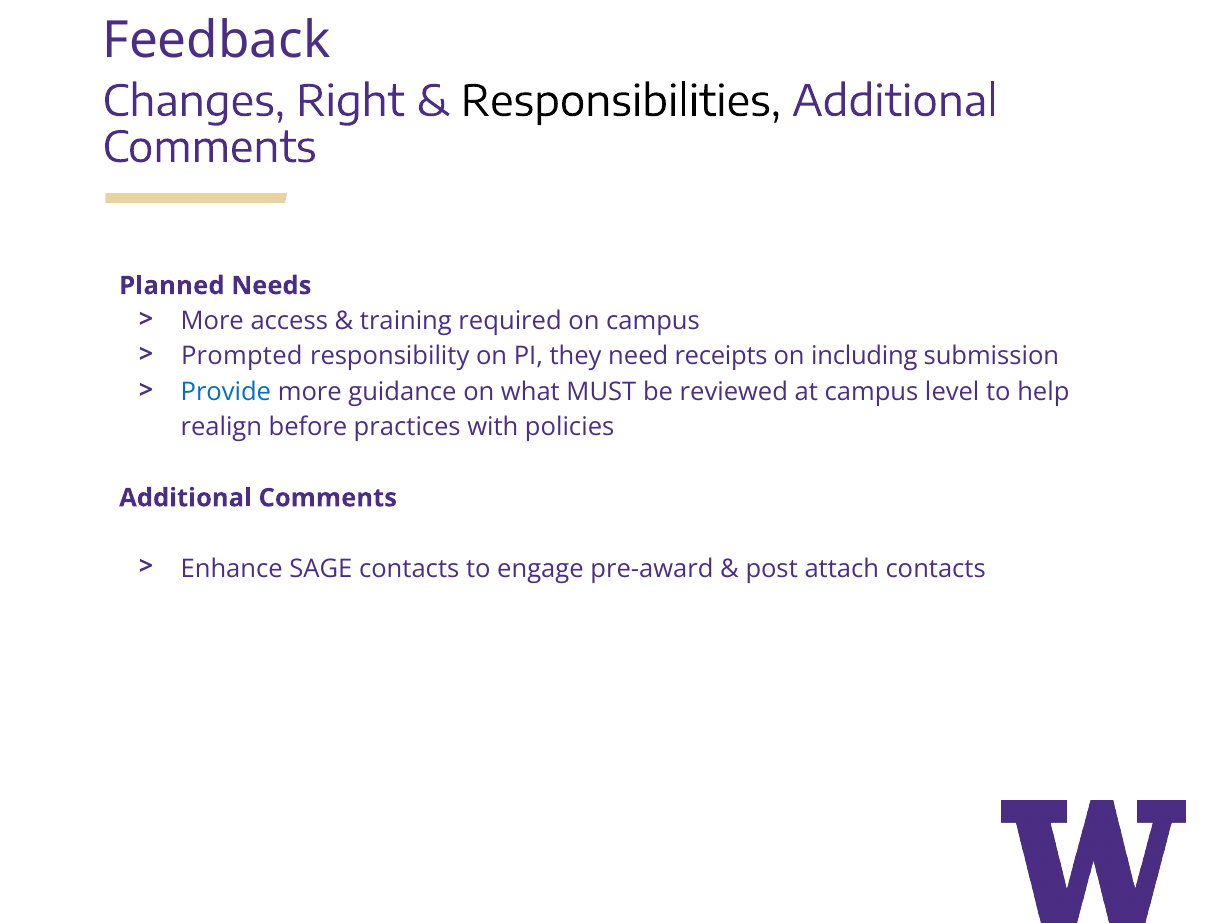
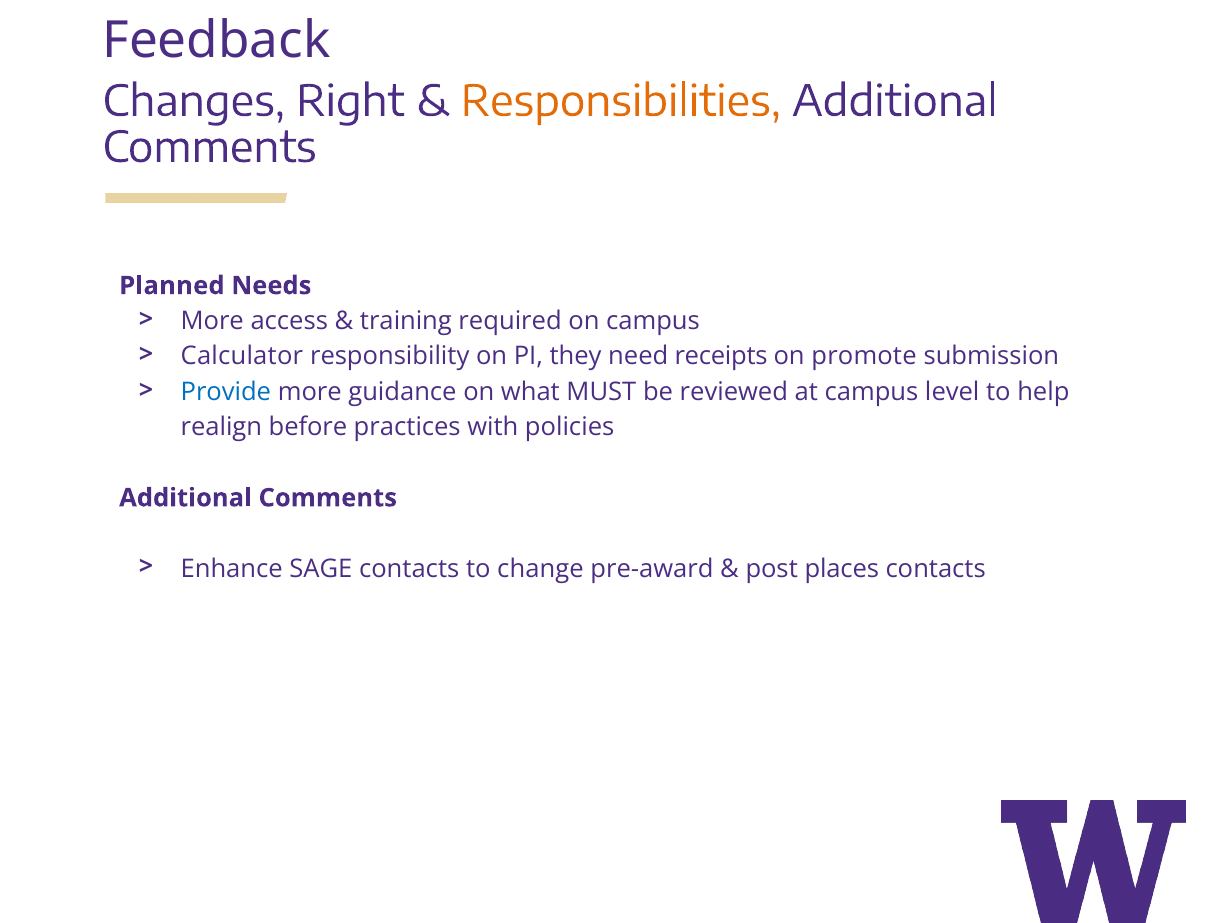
Responsibilities colour: black -> orange
Prompted: Prompted -> Calculator
including: including -> promote
engage: engage -> change
attach: attach -> places
